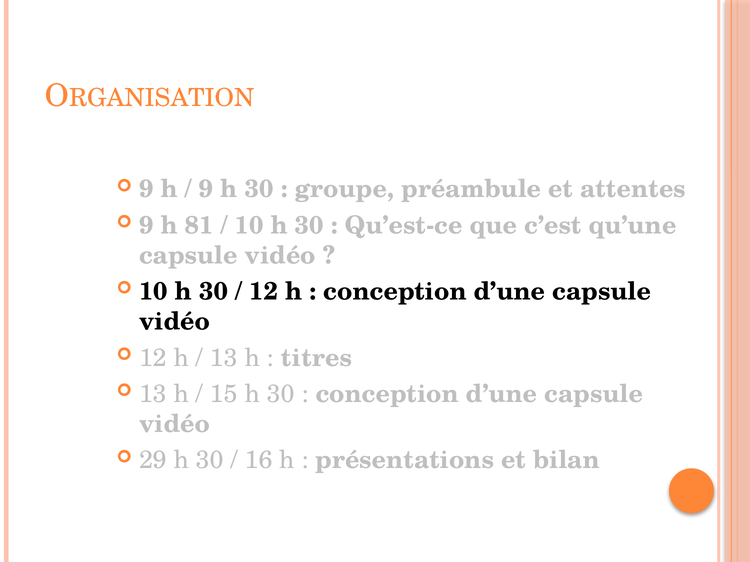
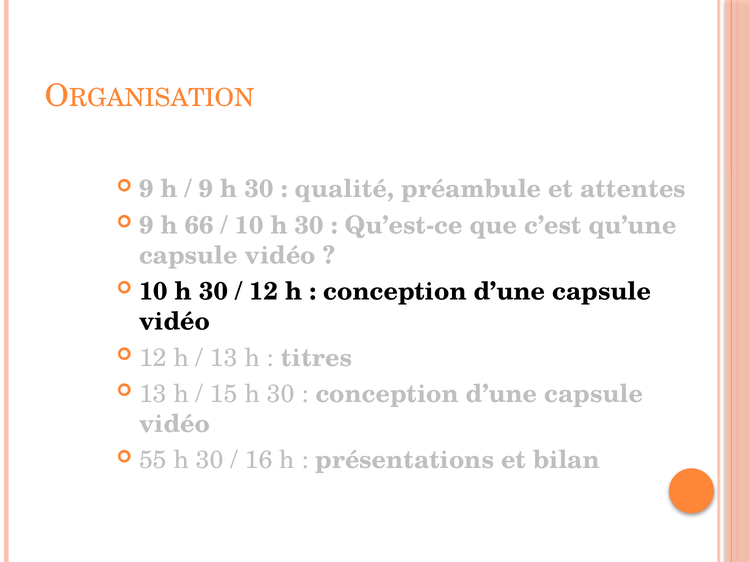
groupe: groupe -> qualité
81: 81 -> 66
29: 29 -> 55
